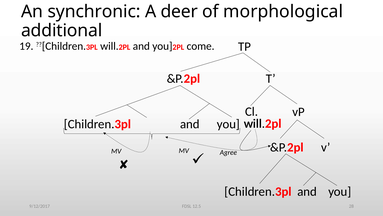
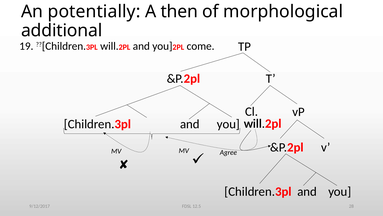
synchronic: synchronic -> potentially
deer: deer -> then
